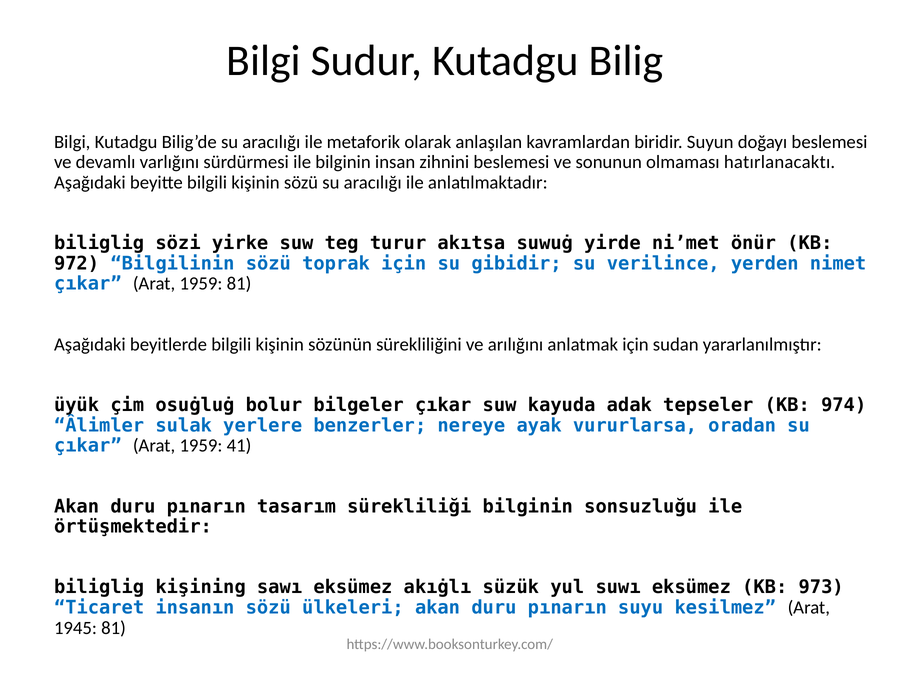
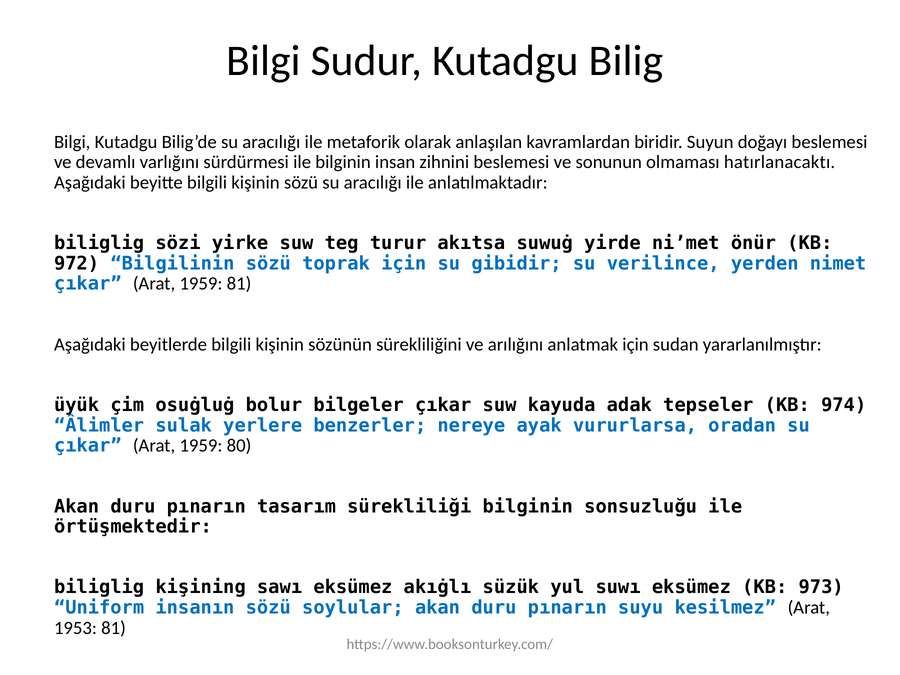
41: 41 -> 80
Ticaret: Ticaret -> Uniform
ülkeleri: ülkeleri -> soylular
1945: 1945 -> 1953
